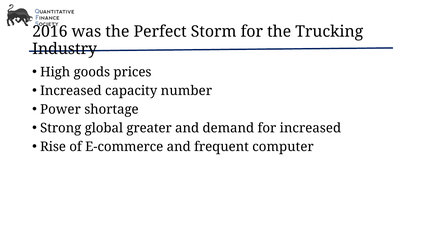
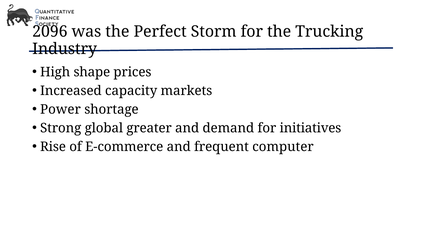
2016: 2016 -> 2096
goods: goods -> shape
number: number -> markets
for increased: increased -> initiatives
